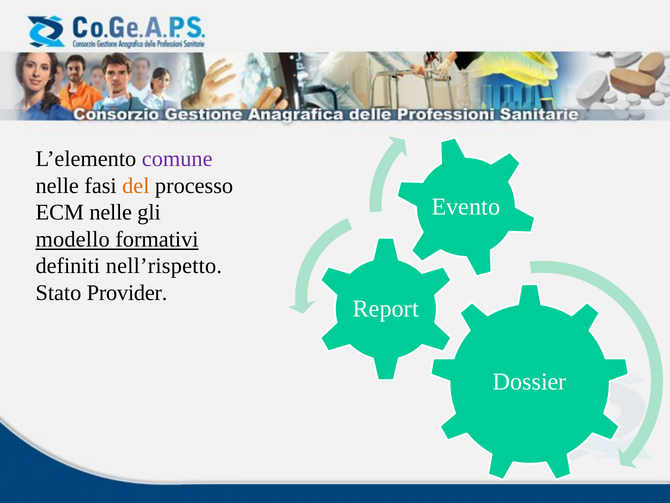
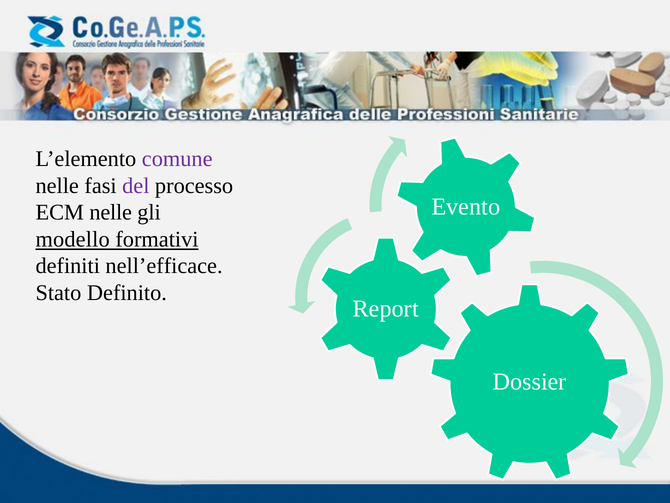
del colour: orange -> purple
nell’rispetto: nell’rispetto -> nell’efficace
Provider: Provider -> Definito
